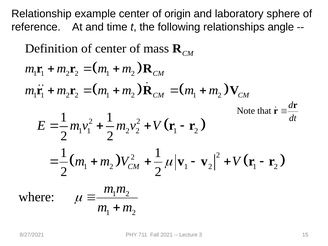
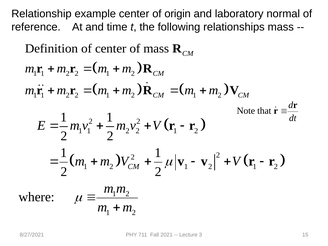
sphere: sphere -> normal
relationships angle: angle -> mass
